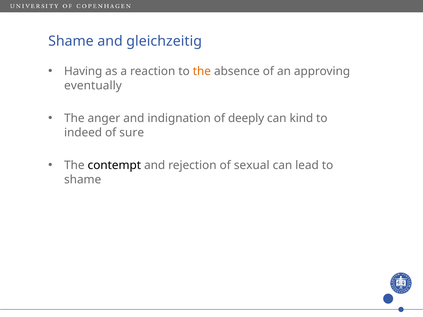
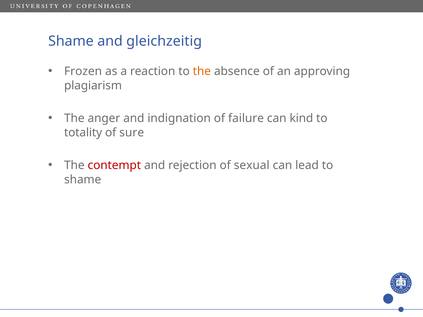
Having: Having -> Frozen
eventually: eventually -> plagiarism
deeply: deeply -> failure
indeed: indeed -> totality
contempt colour: black -> red
